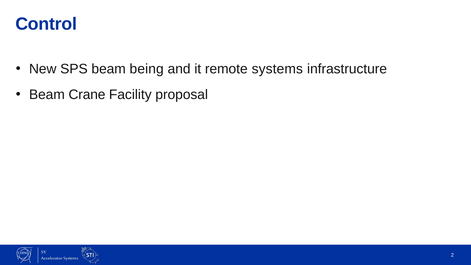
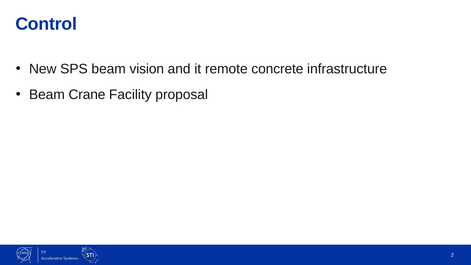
being: being -> vision
systems: systems -> concrete
